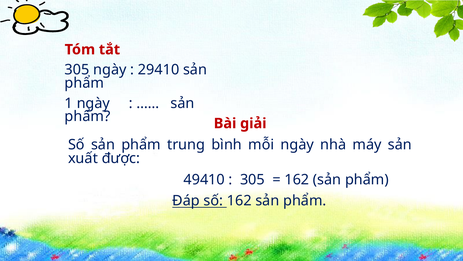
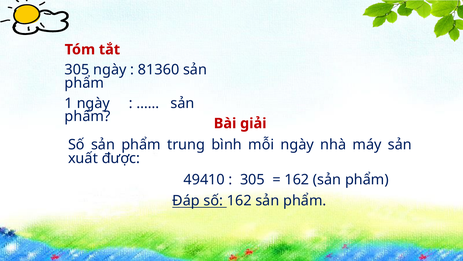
29410: 29410 -> 81360
